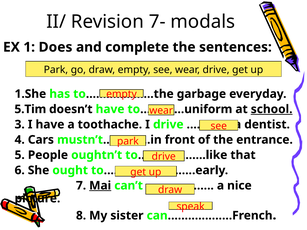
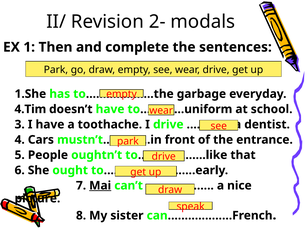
7-: 7- -> 2-
Does: Does -> Then
5.Tim: 5.Tim -> 4.Tim
school underline: present -> none
